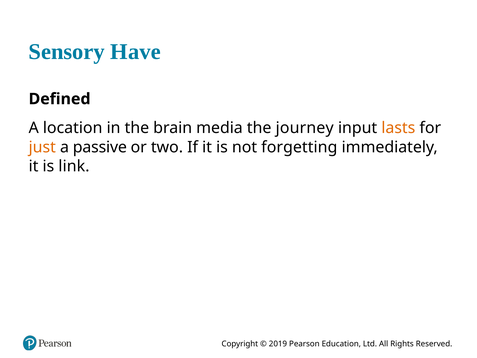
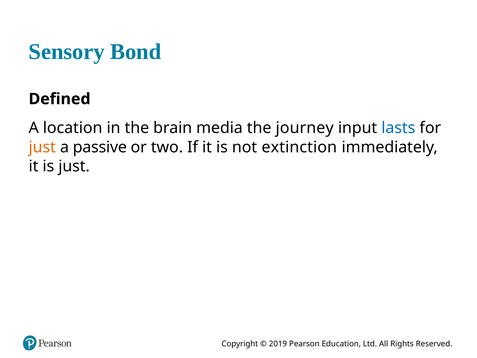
Have: Have -> Bond
lasts colour: orange -> blue
forgetting: forgetting -> extinction
is link: link -> just
